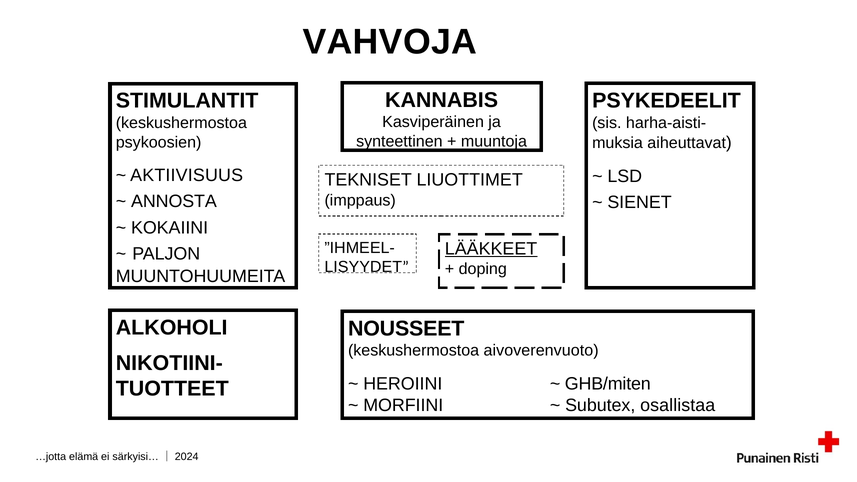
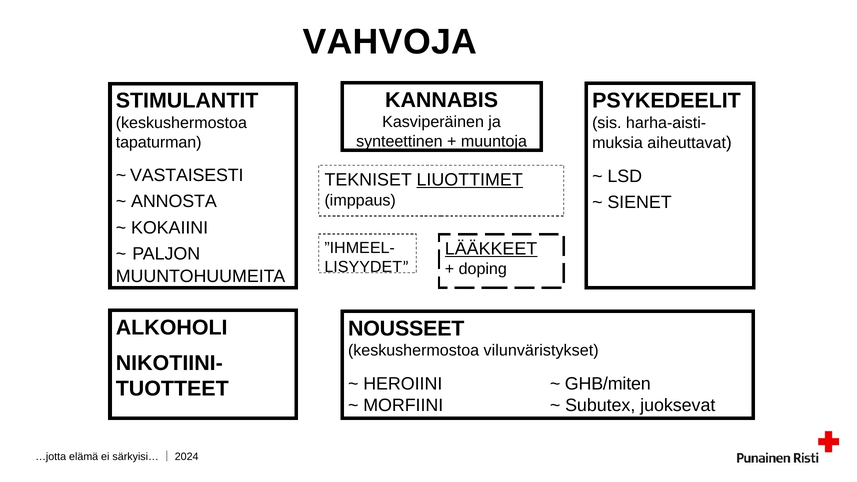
psykoosien: psykoosien -> tapaturman
AKTIIVISUUS: AKTIIVISUUS -> VASTAISESTI
LIUOTTIMET underline: none -> present
aivoverenvuoto: aivoverenvuoto -> vilunväristykset
osallistaa: osallistaa -> juoksevat
